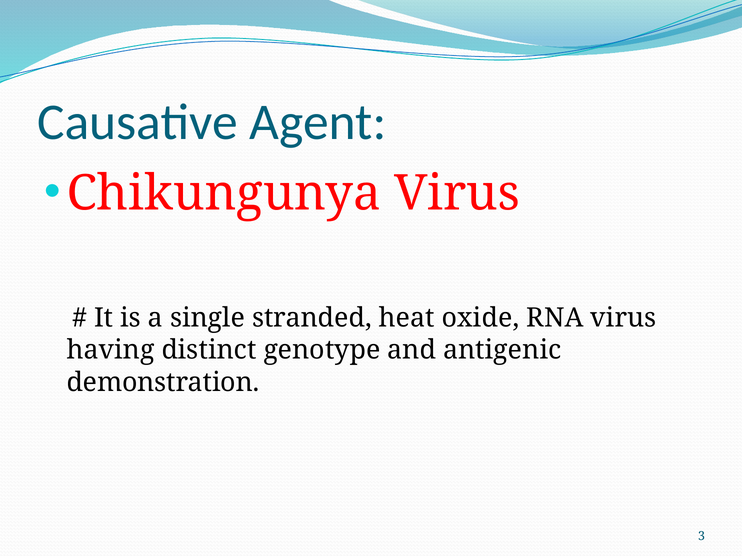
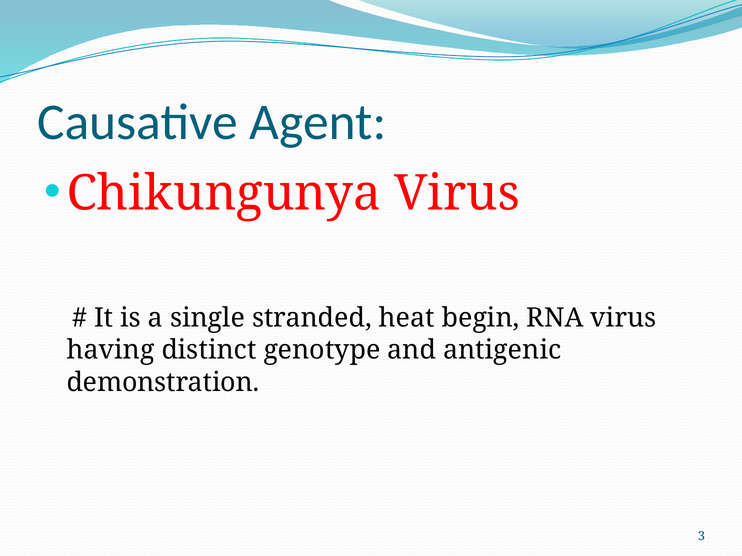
oxide: oxide -> begin
